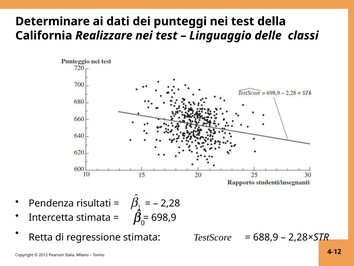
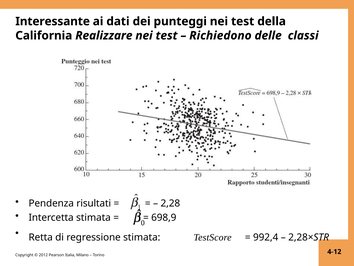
Determinare: Determinare -> Interessante
Linguaggio: Linguaggio -> Richiedono
688,9: 688,9 -> 992,4
